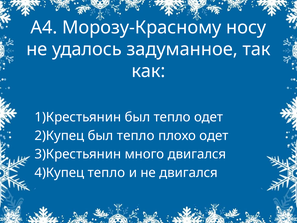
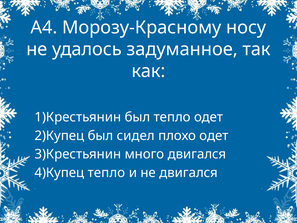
тепло at (136, 136): тепло -> сидел
